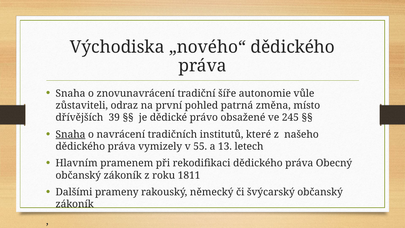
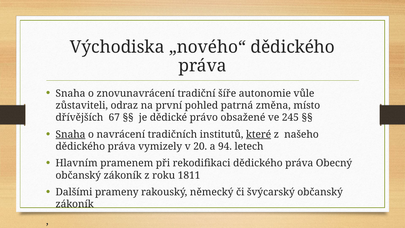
39: 39 -> 67
které underline: none -> present
55: 55 -> 20
13: 13 -> 94
